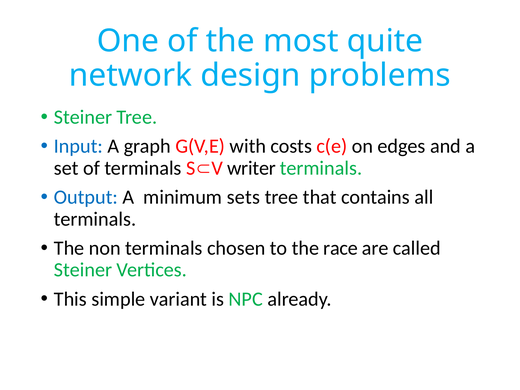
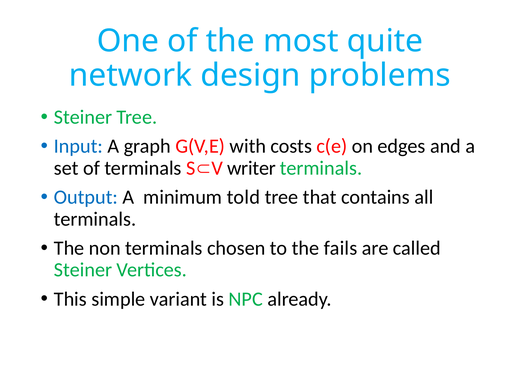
sets: sets -> told
race: race -> fails
